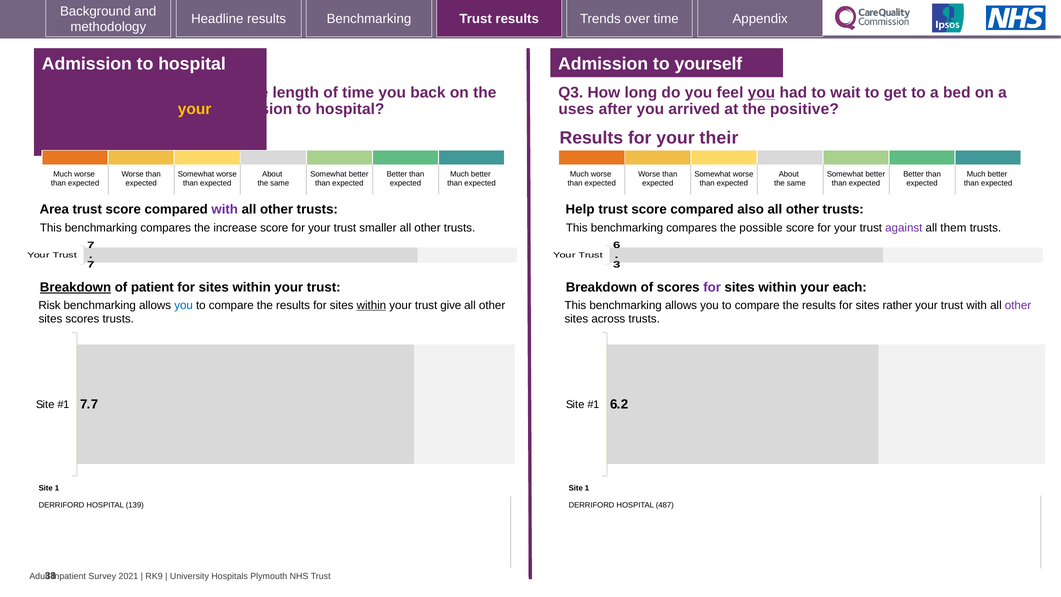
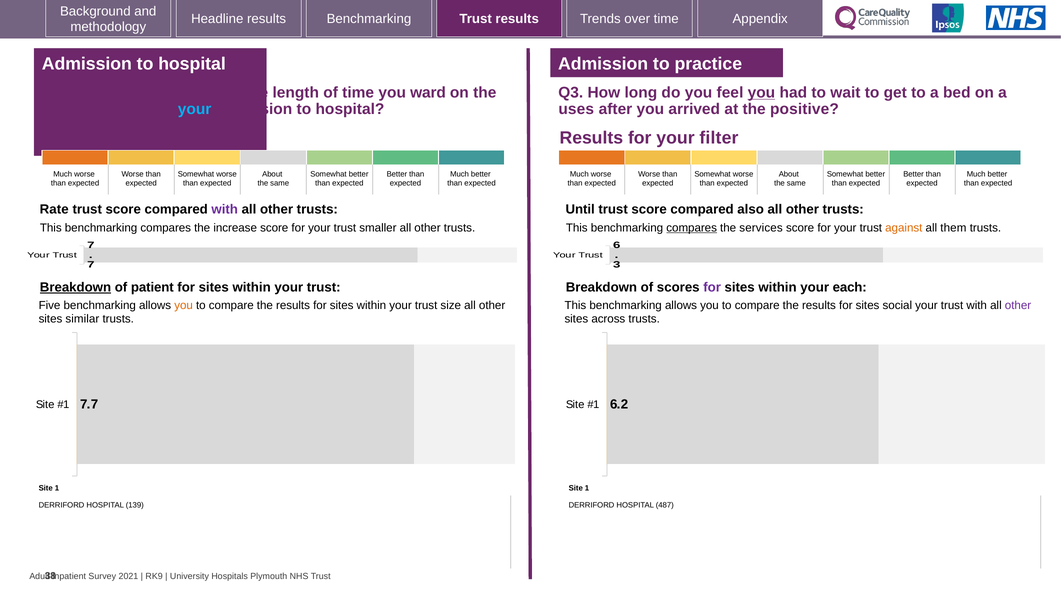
yourself: yourself -> practice
back: back -> ward
your at (195, 109) colour: yellow -> light blue
their: their -> filter
Area: Area -> Rate
Help: Help -> Until
compares at (692, 228) underline: none -> present
possible: possible -> services
against colour: purple -> orange
Risk: Risk -> Five
you at (184, 305) colour: blue -> orange
within at (371, 305) underline: present -> none
give: give -> size
rather: rather -> social
sites scores: scores -> similar
